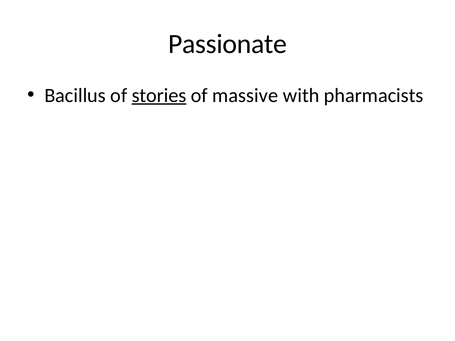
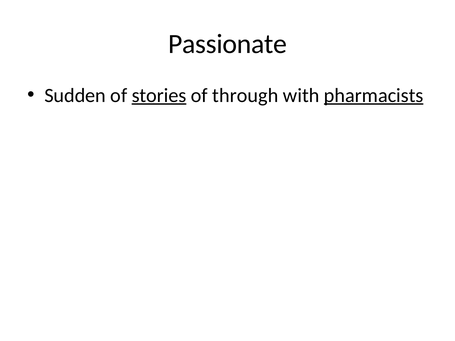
Bacillus: Bacillus -> Sudden
massive: massive -> through
pharmacists underline: none -> present
